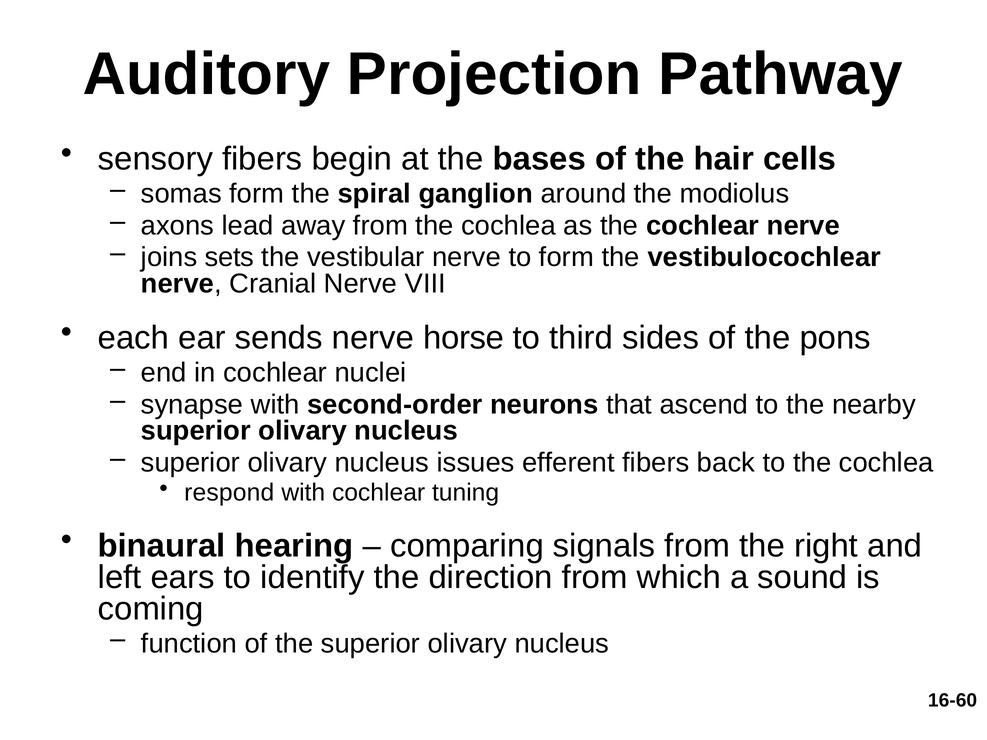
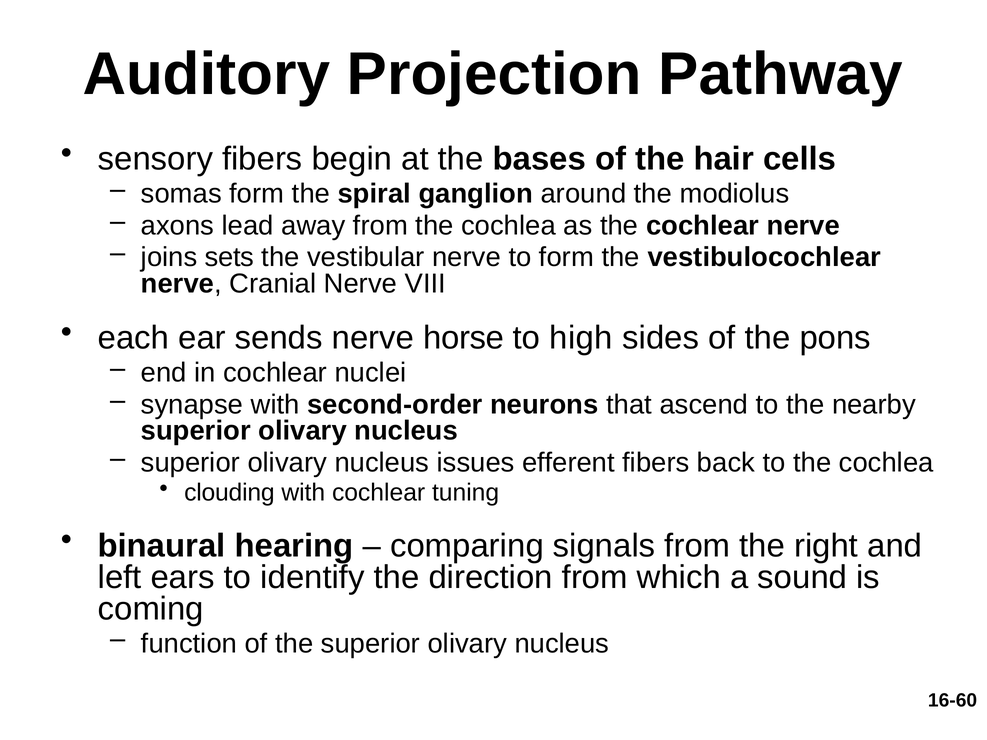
third: third -> high
respond: respond -> clouding
